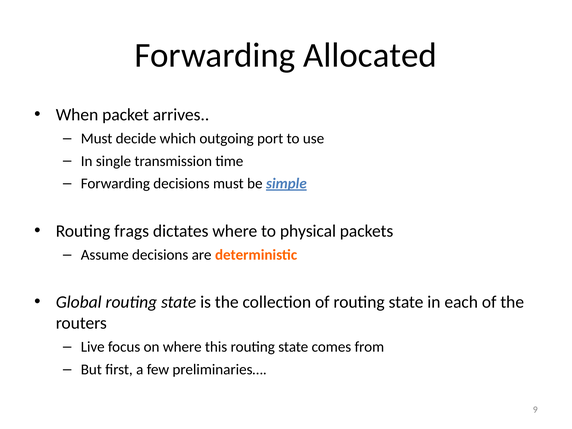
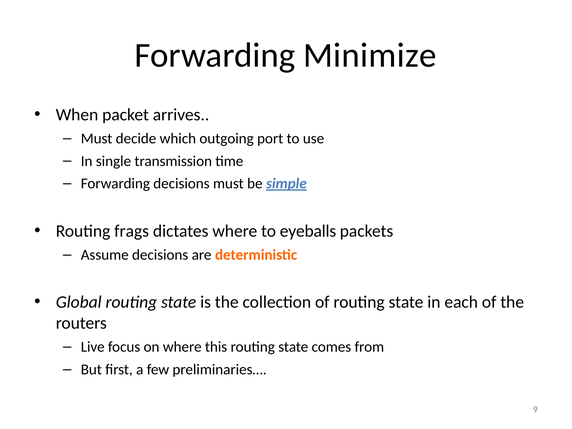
Allocated: Allocated -> Minimize
physical: physical -> eyeballs
